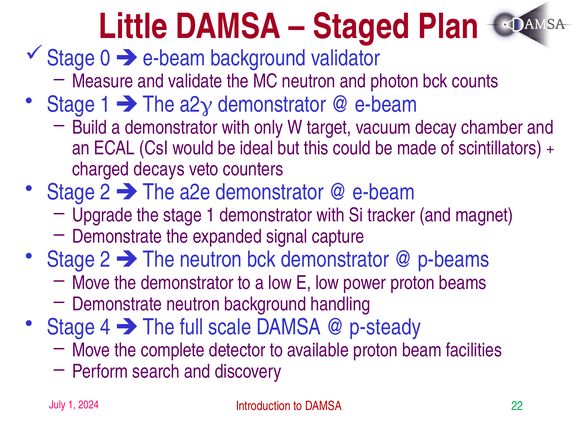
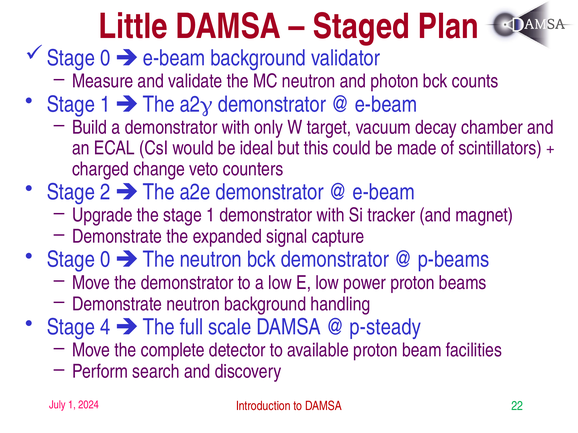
decays: decays -> change
2 at (105, 260): 2 -> 0
